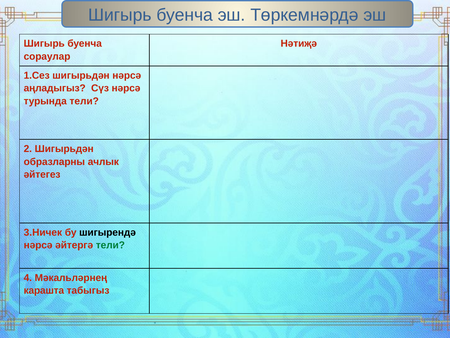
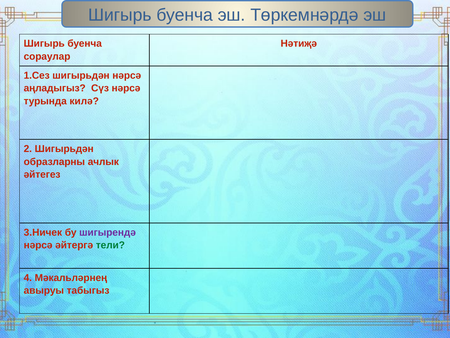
турында тели: тели -> килә
шигырендә colour: black -> purple
карашта: карашта -> авыруы
